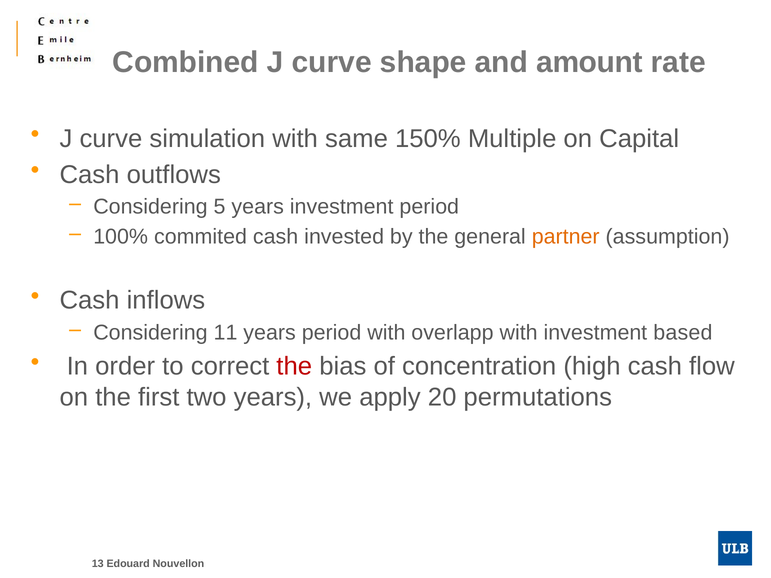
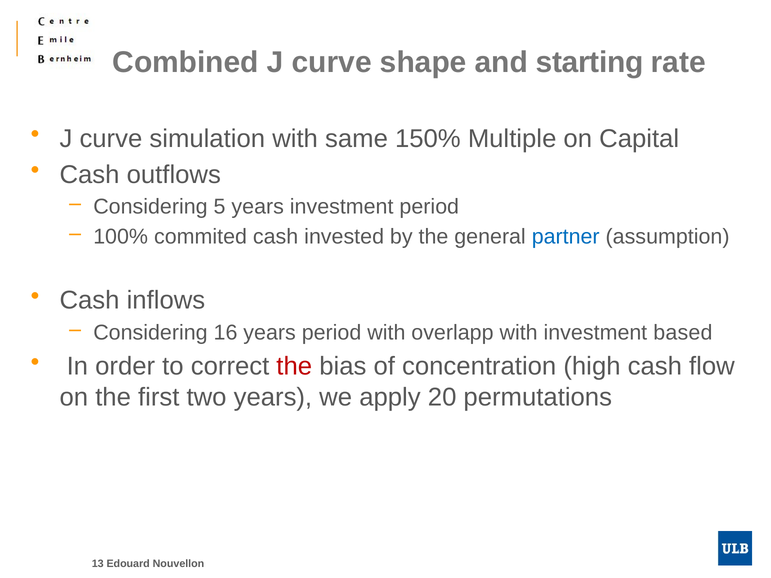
amount: amount -> starting
partner colour: orange -> blue
11: 11 -> 16
